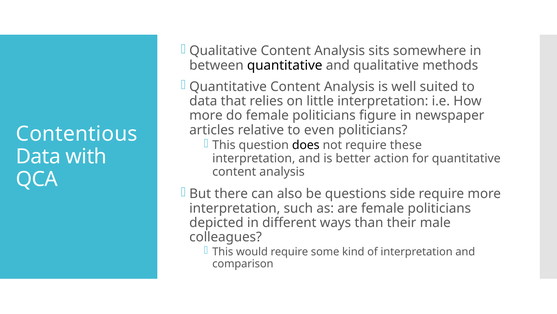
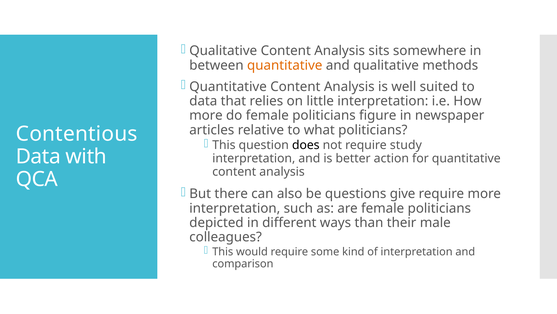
quantitative at (285, 65) colour: black -> orange
even: even -> what
these: these -> study
side: side -> give
